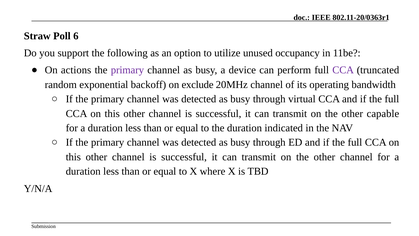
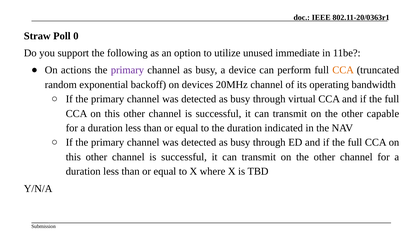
6: 6 -> 0
occupancy: occupancy -> immediate
CCA at (343, 70) colour: purple -> orange
exclude: exclude -> devices
